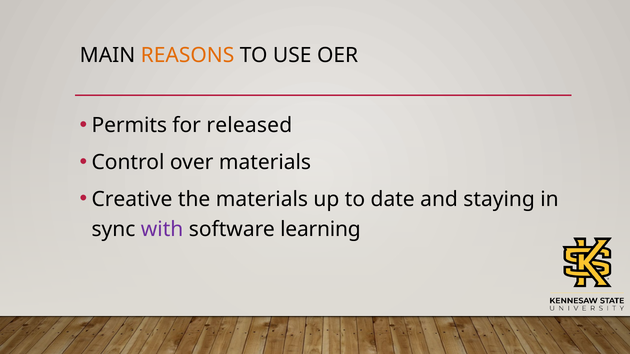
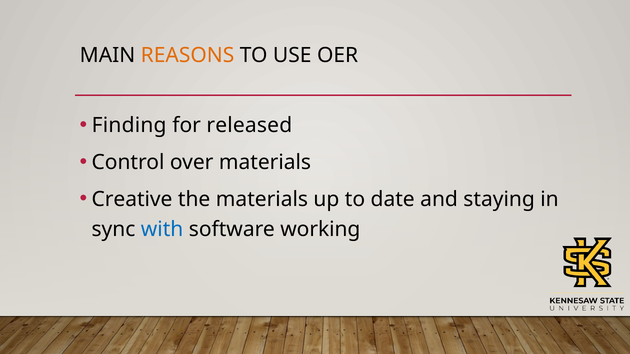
Permits: Permits -> Finding
with colour: purple -> blue
learning: learning -> working
